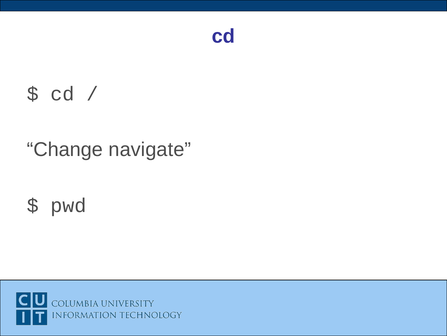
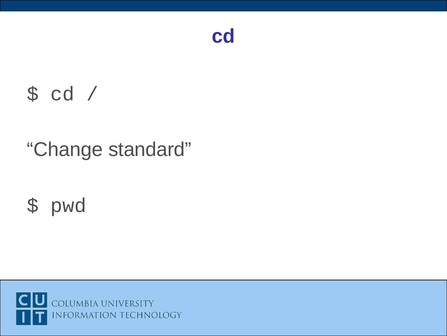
navigate: navigate -> standard
